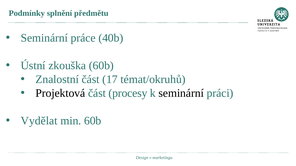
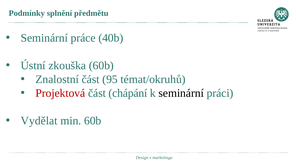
17: 17 -> 95
Projektová colour: black -> red
procesy: procesy -> chápání
